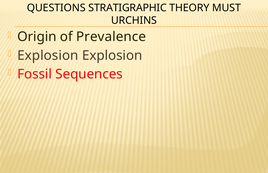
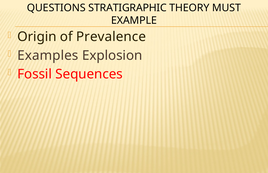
URCHINS: URCHINS -> EXAMPLE
Explosion at (48, 56): Explosion -> Examples
